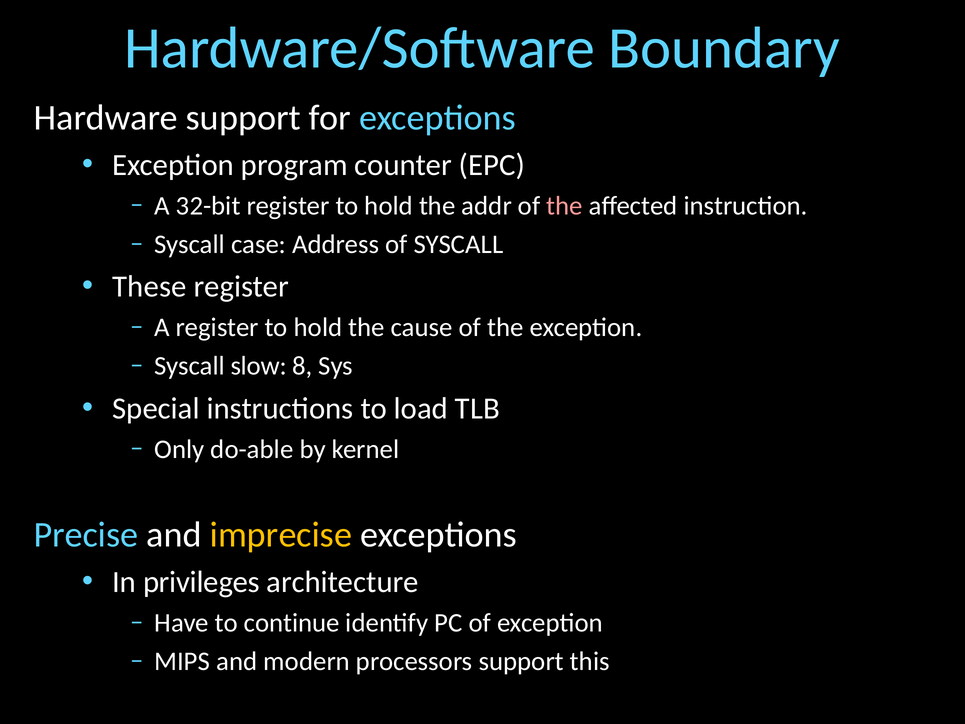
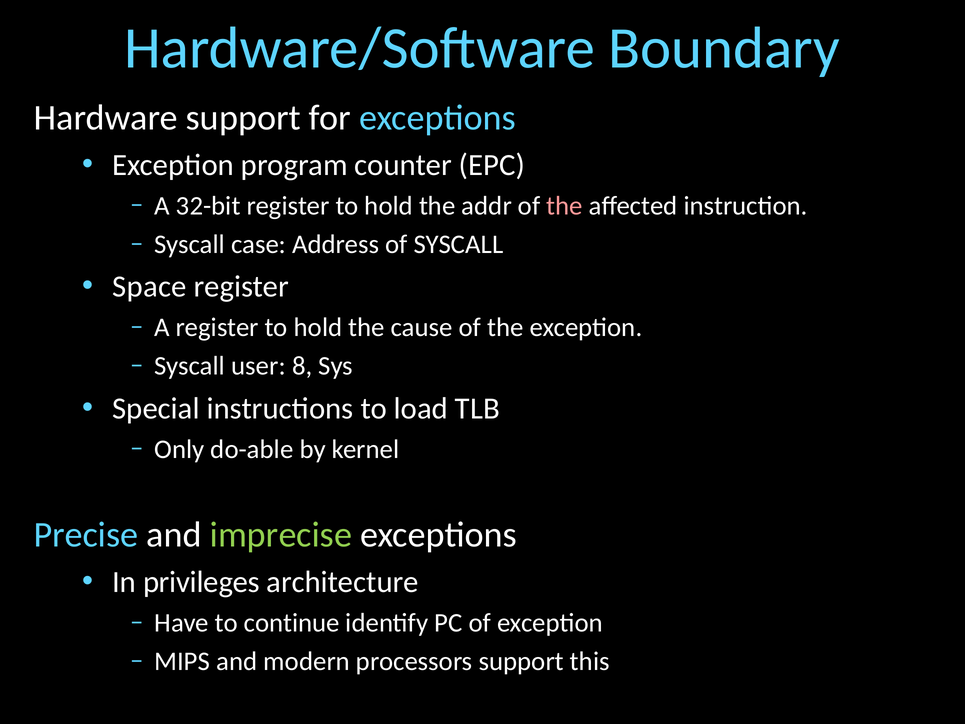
These: These -> Space
slow: slow -> user
imprecise colour: yellow -> light green
